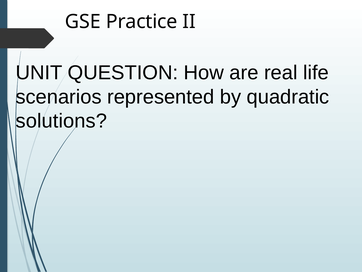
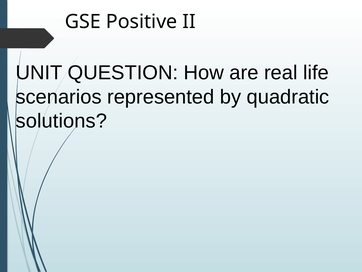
Practice: Practice -> Positive
